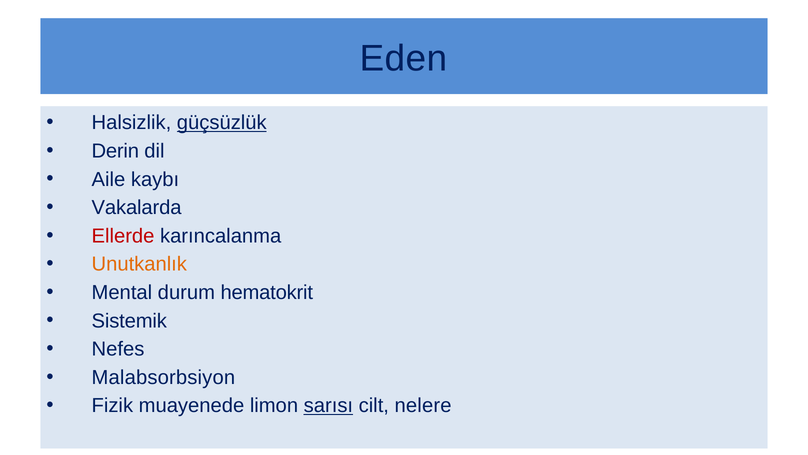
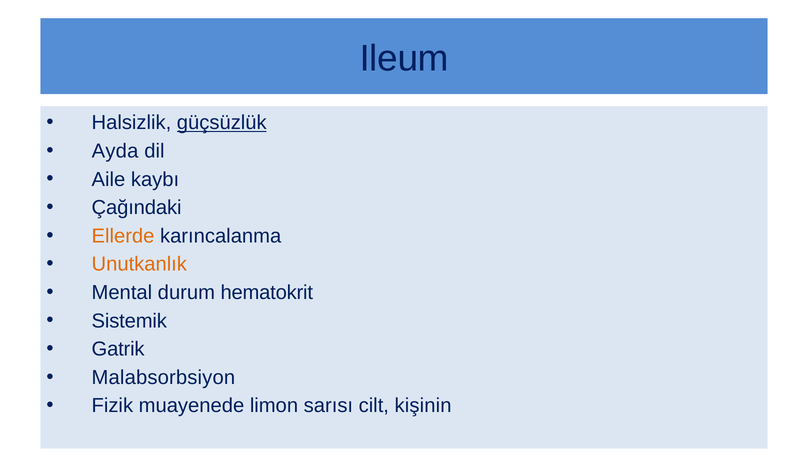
Eden: Eden -> Ileum
Derin: Derin -> Ayda
Vakalarda: Vakalarda -> Çağındaki
Ellerde colour: red -> orange
Nefes: Nefes -> Gatrik
sarısı underline: present -> none
nelere: nelere -> kişinin
